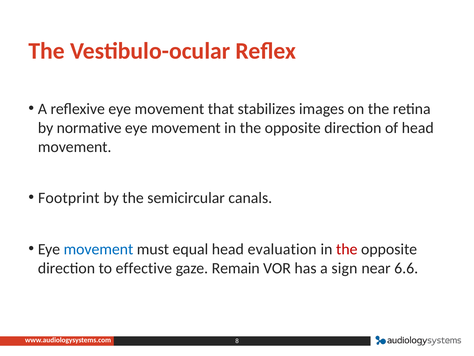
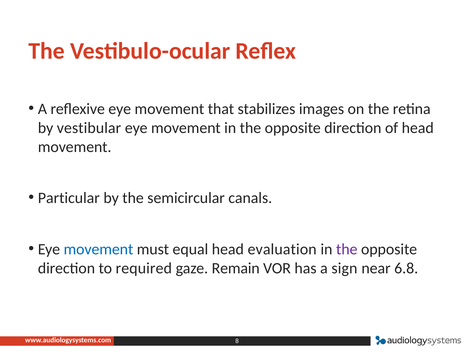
normative: normative -> vestibular
Footprint: Footprint -> Particular
the at (347, 249) colour: red -> purple
effective: effective -> required
6.6: 6.6 -> 6.8
